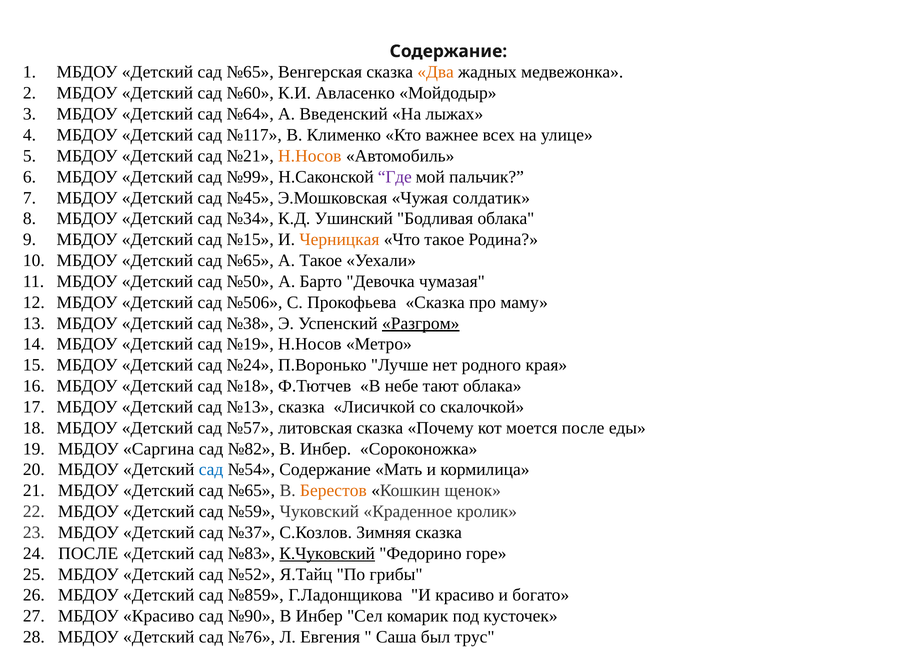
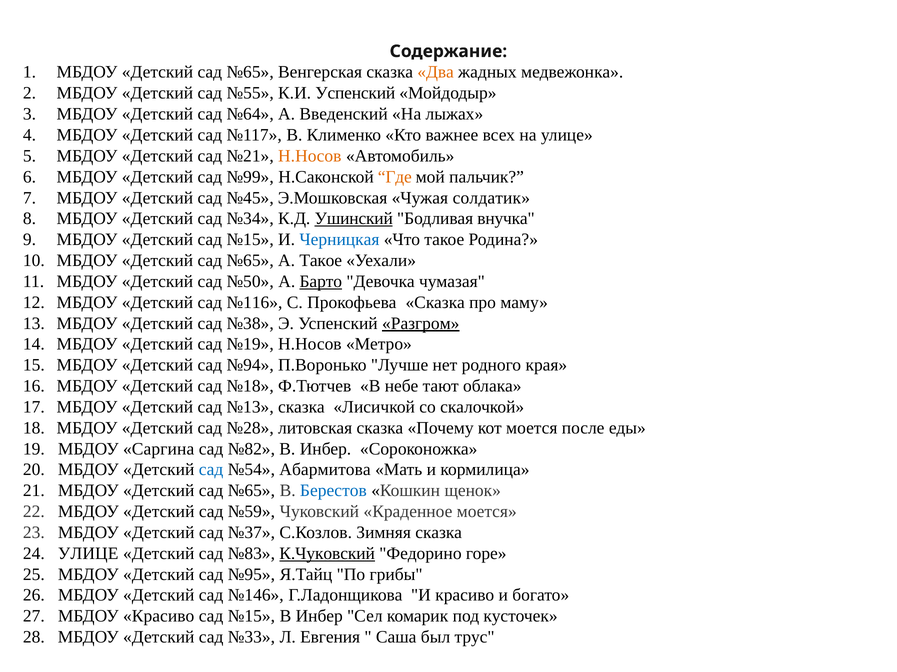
№60: №60 -> №55
К.И Авласенко: Авласенко -> Успенский
Где colour: purple -> orange
Ушинский underline: none -> present
Бодливая облака: облака -> внучка
Черницкая colour: orange -> blue
Барто underline: none -> present
№506: №506 -> №116
№24: №24 -> №94
№57: №57 -> №28
№54 Содержание: Содержание -> Абармитова
Берестов colour: orange -> blue
Краденное кролик: кролик -> моется
24 ПОСЛЕ: ПОСЛЕ -> УЛИЦЕ
№52: №52 -> №95
№859: №859 -> №146
№90 at (251, 617): №90 -> №15
№76: №76 -> №33
